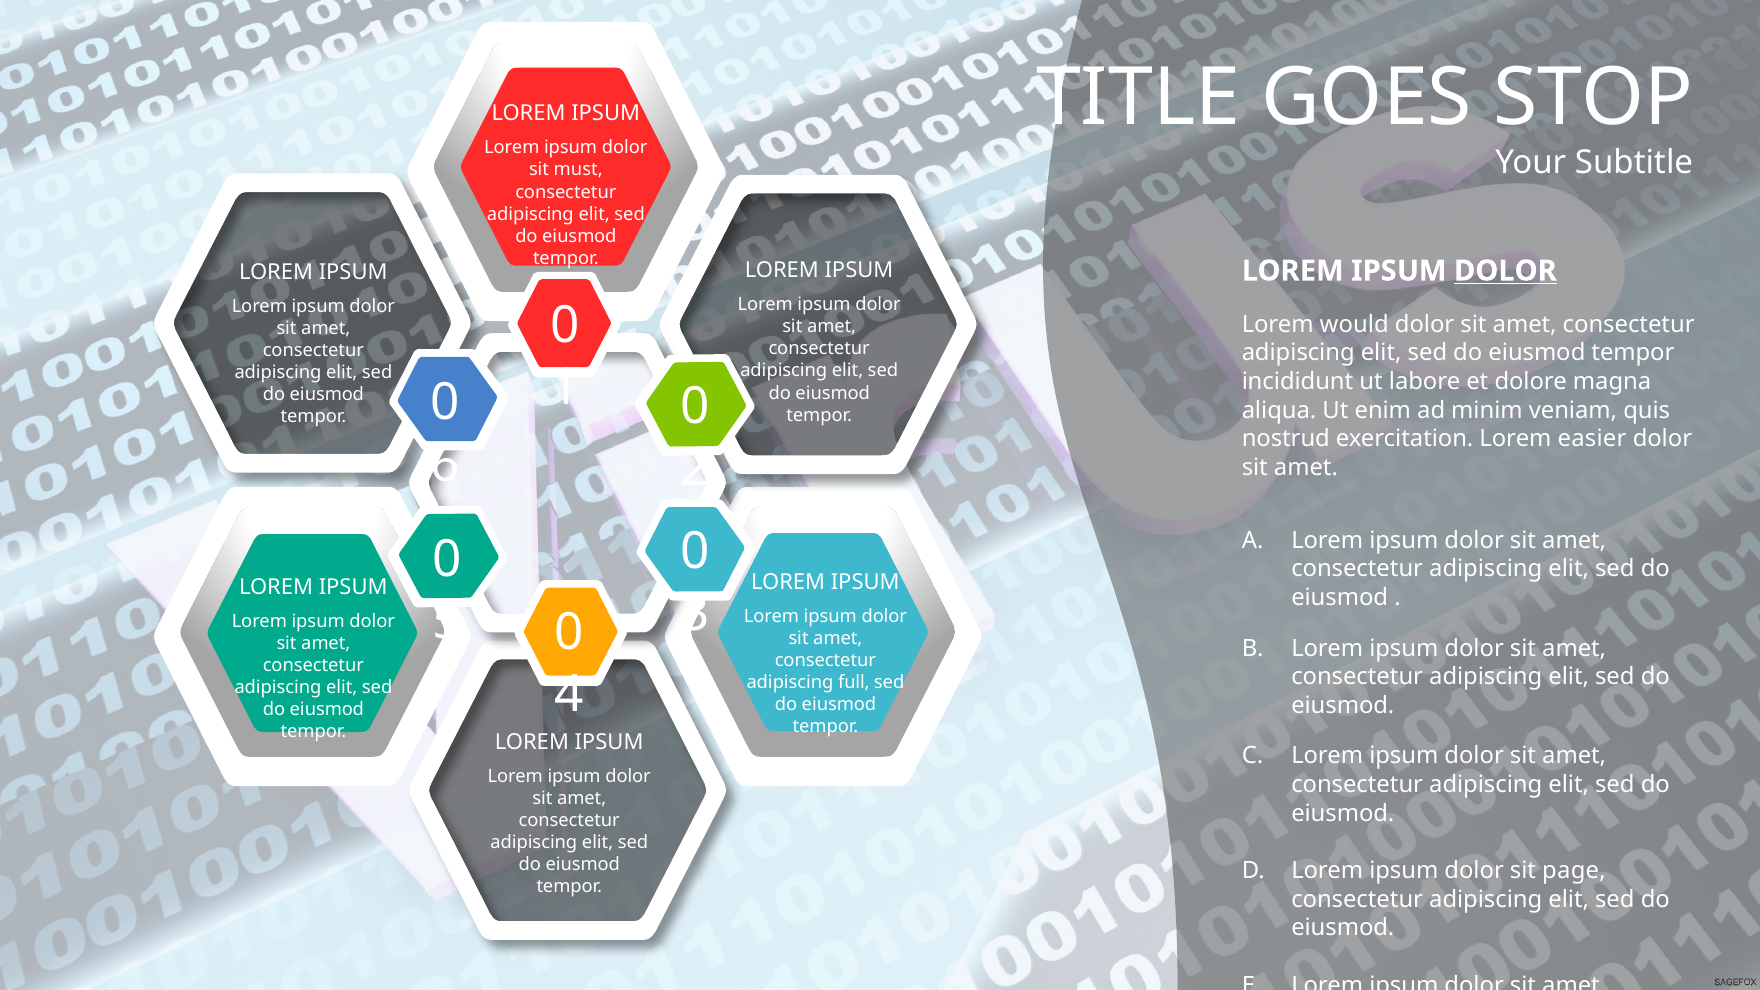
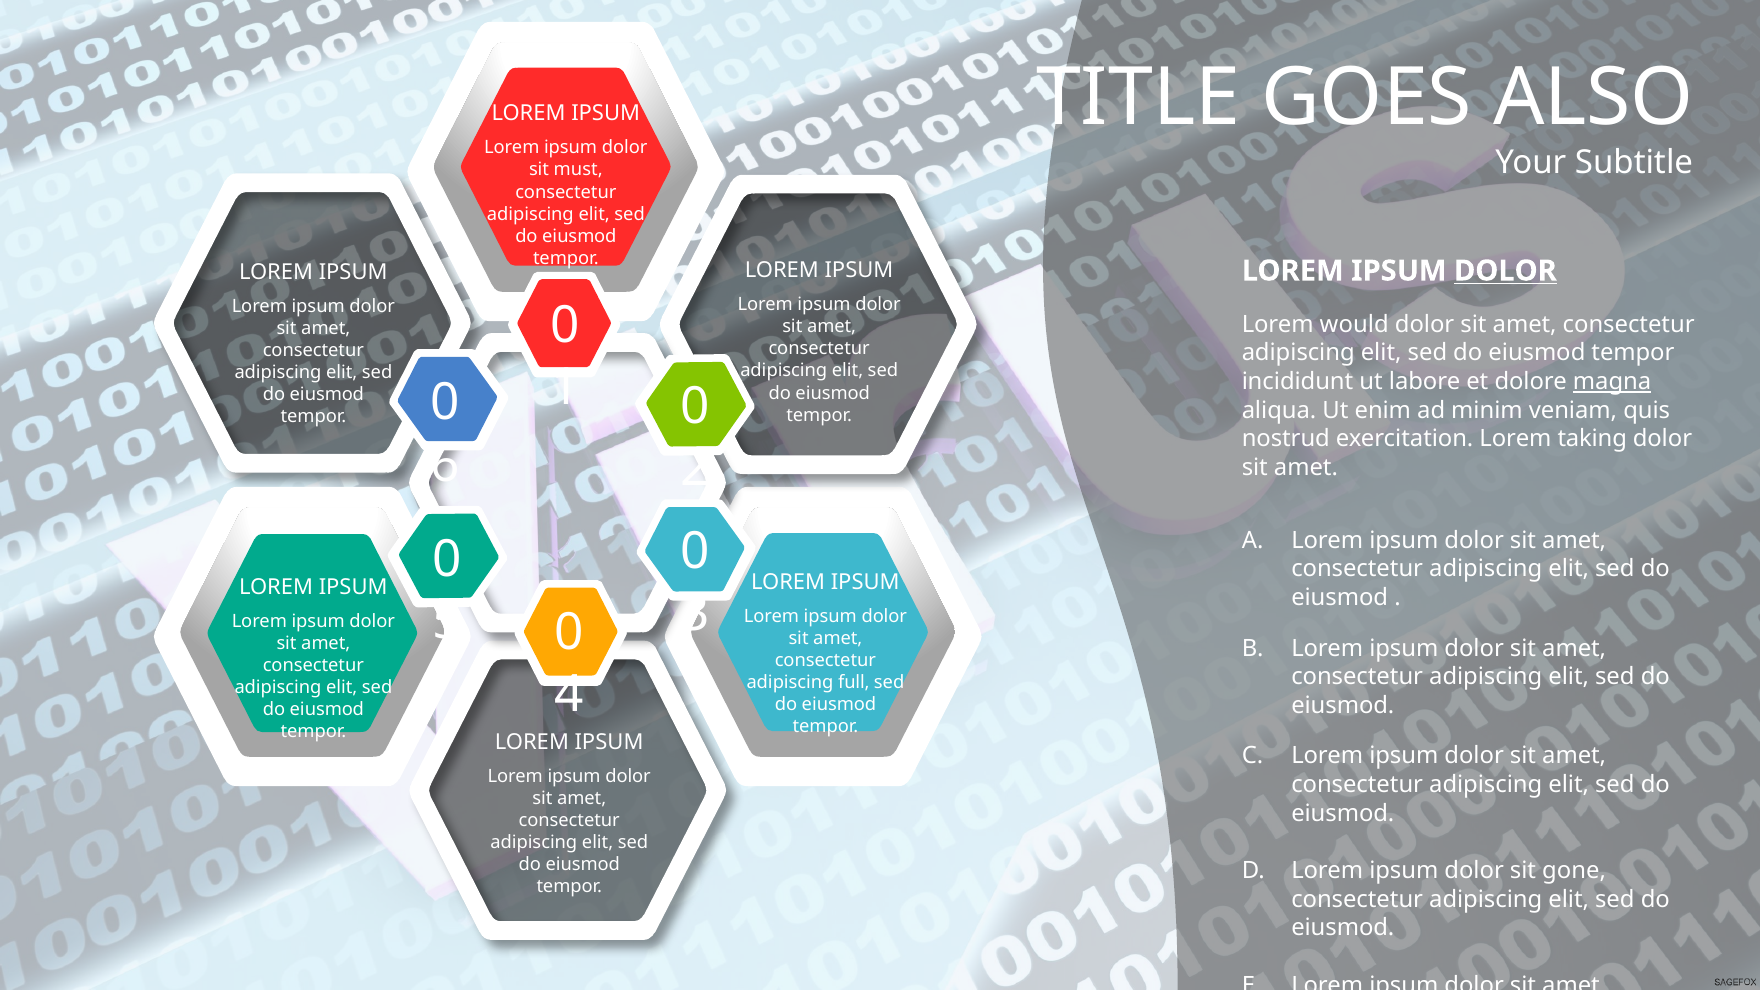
STOP: STOP -> ALSO
magna underline: none -> present
easier: easier -> taking
page: page -> gone
